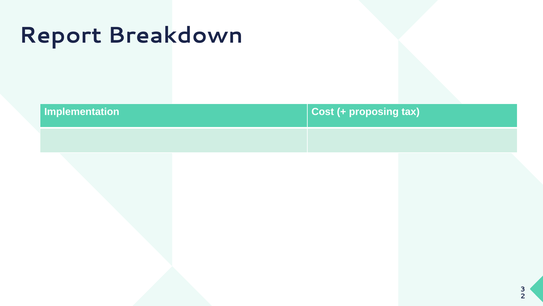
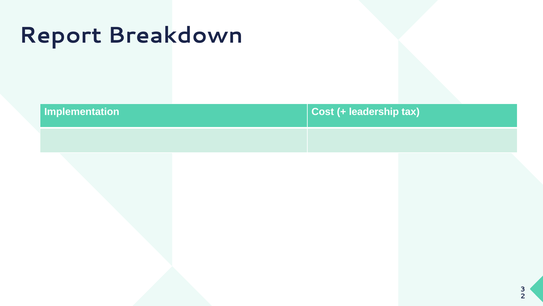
proposing: proposing -> leadership
